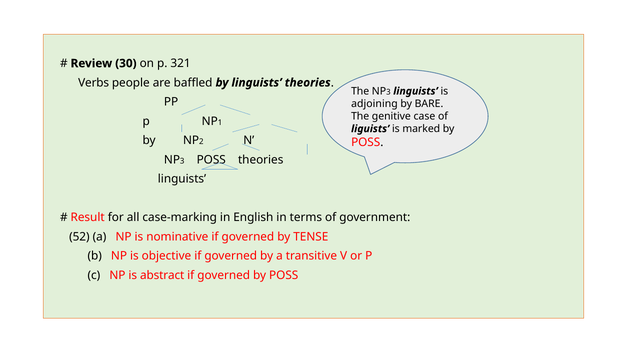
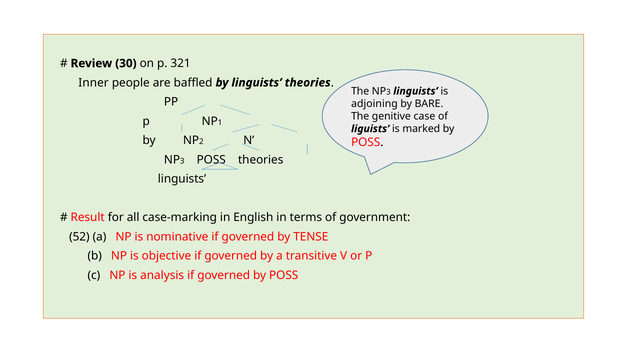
Verbs: Verbs -> Inner
abstract: abstract -> analysis
